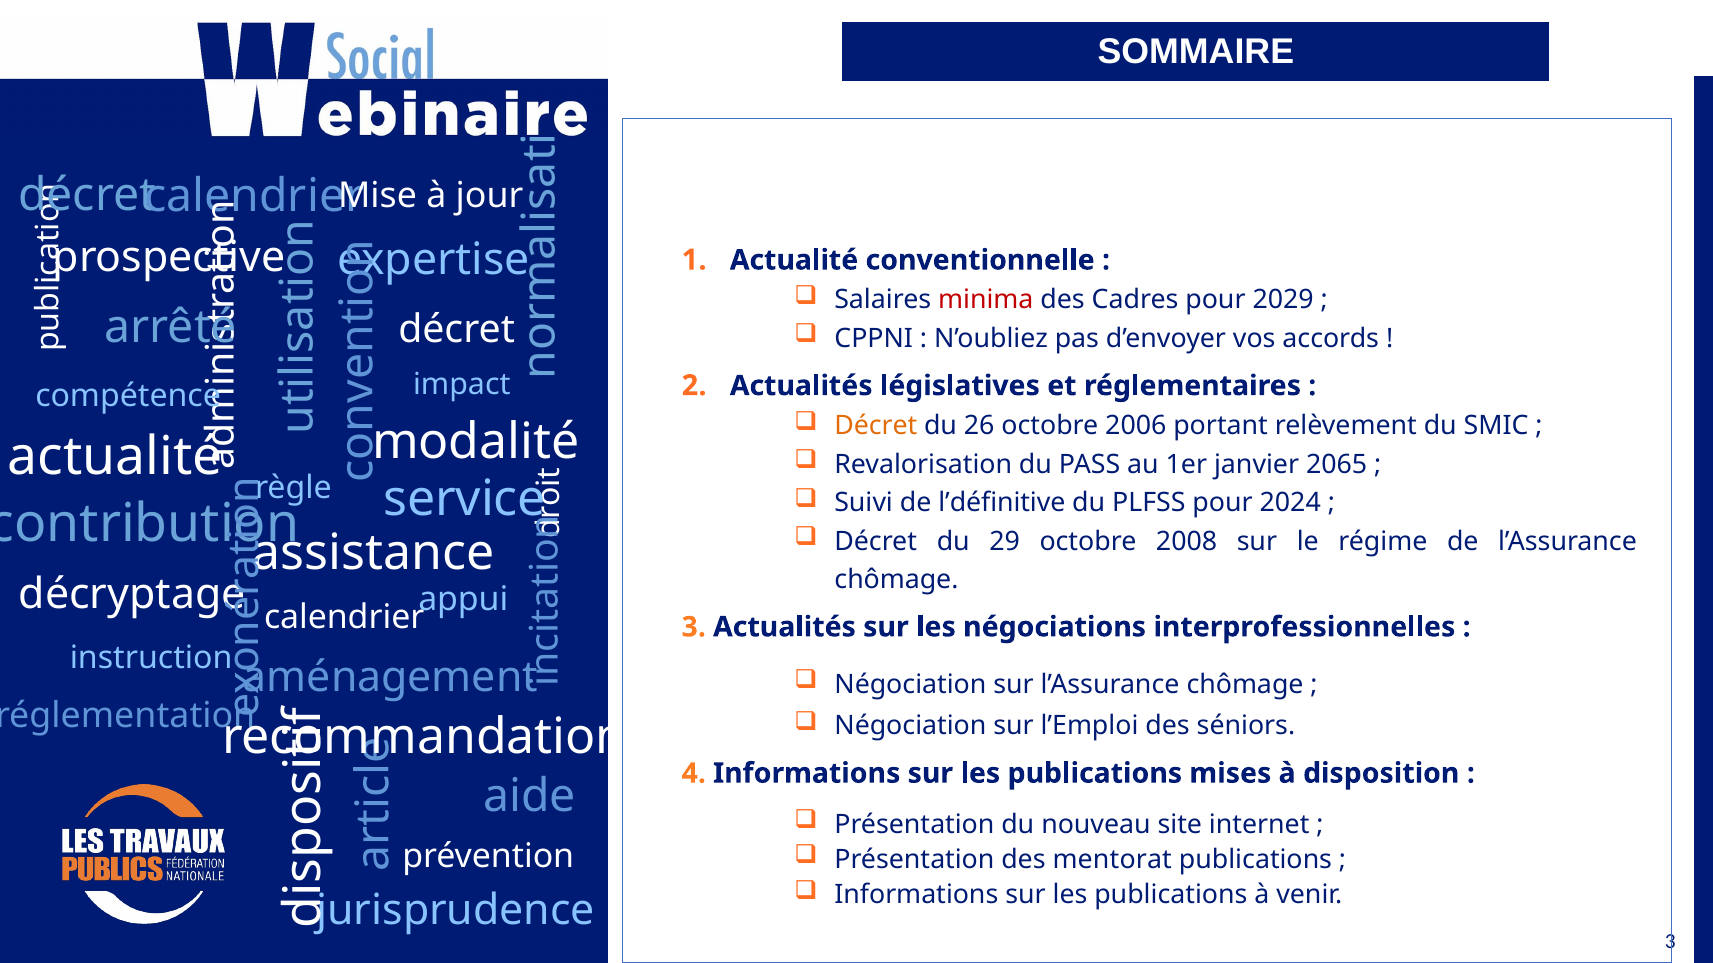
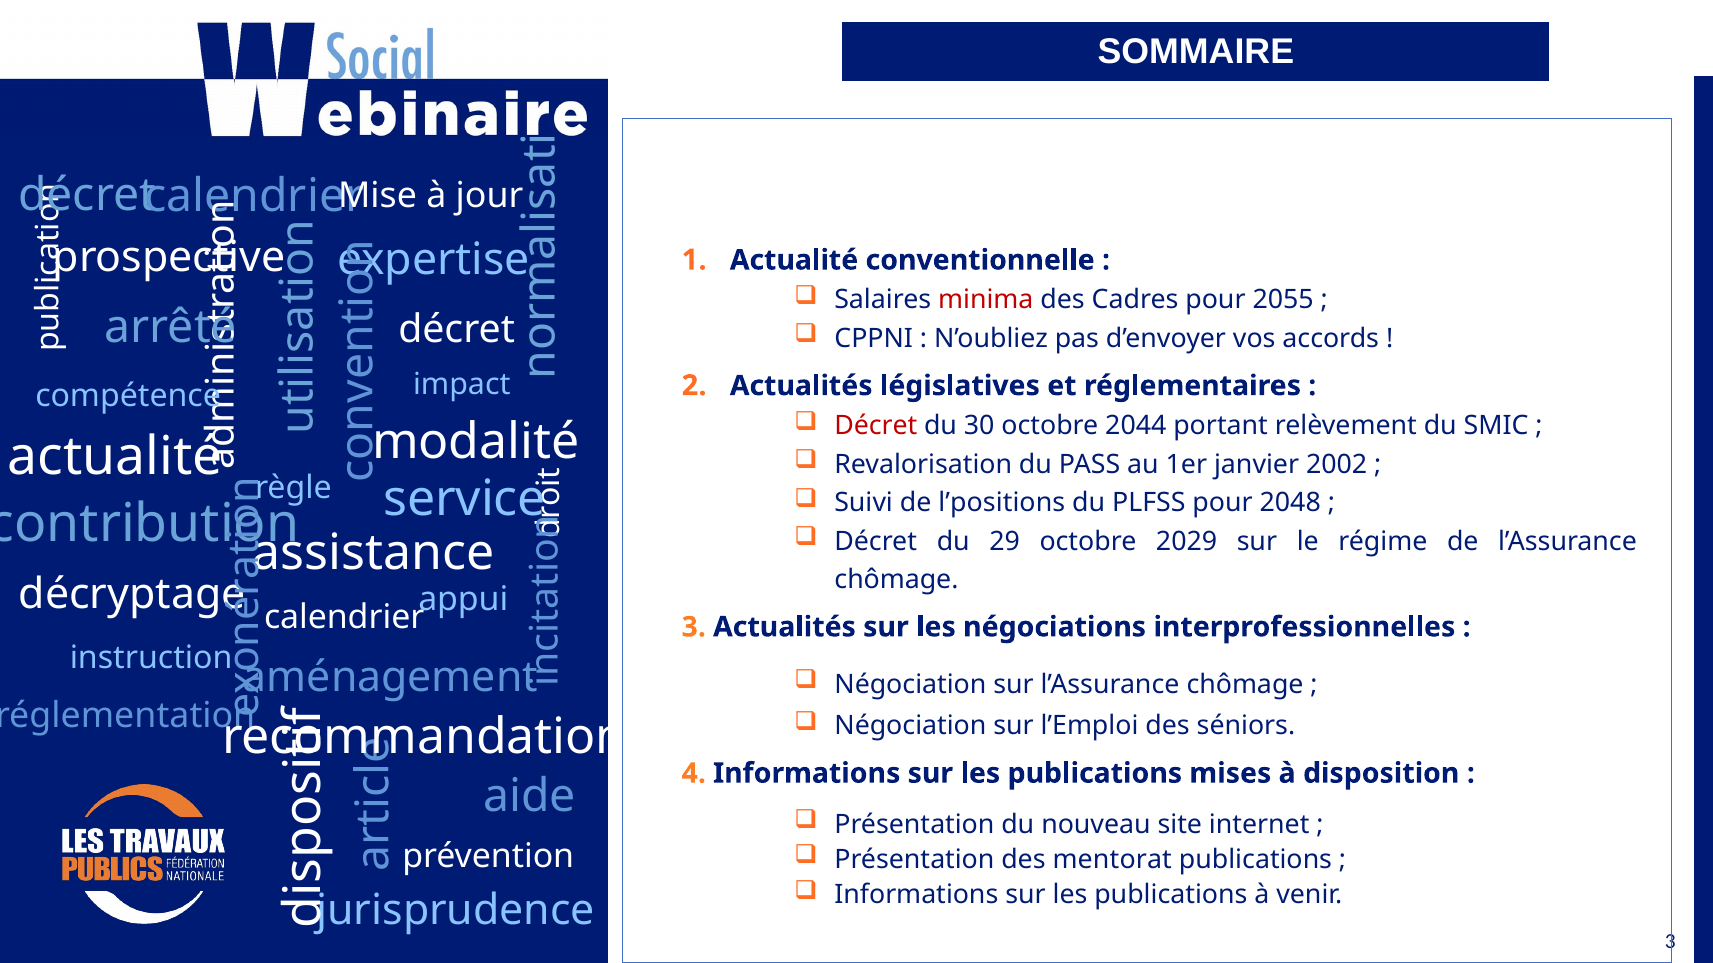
2029: 2029 -> 2055
Décret at (876, 426) colour: orange -> red
26: 26 -> 30
2006: 2006 -> 2044
2065: 2065 -> 2002
l’définitive: l’définitive -> l’positions
2024: 2024 -> 2048
2008: 2008 -> 2029
